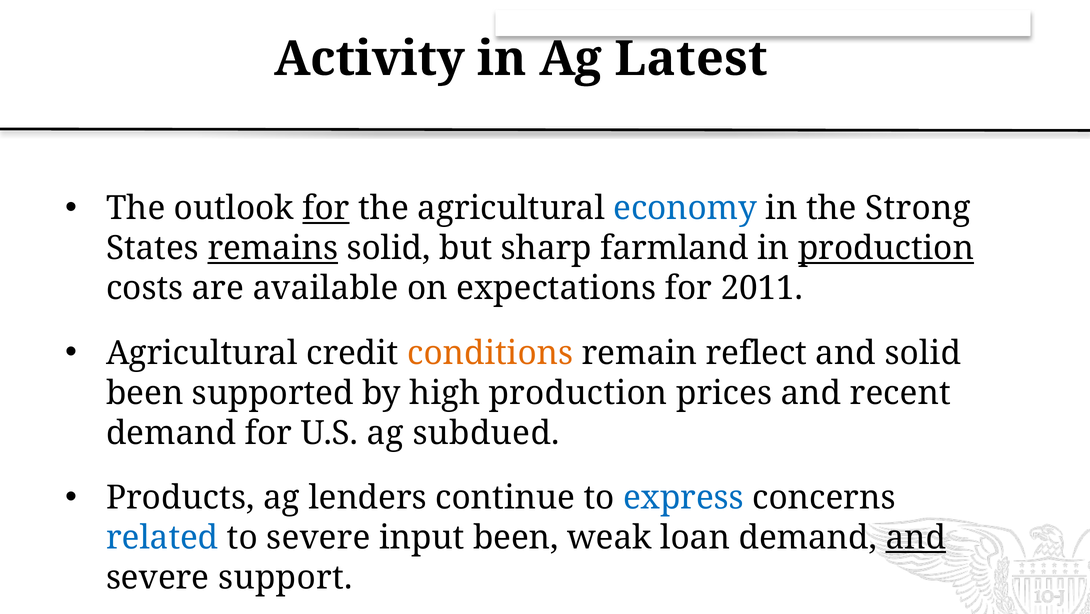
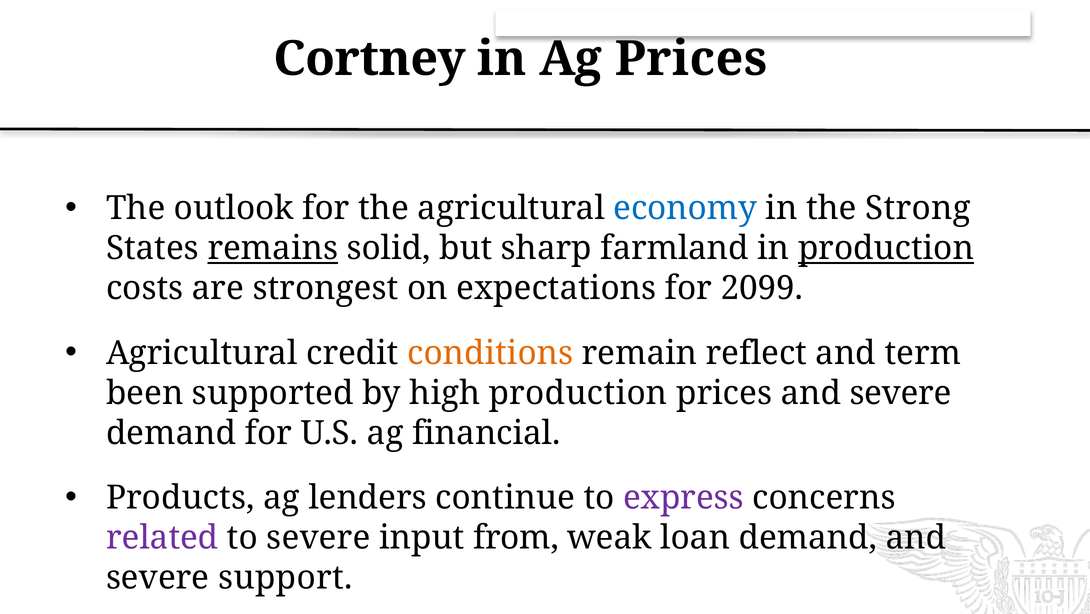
Activity: Activity -> Cortney
Ag Latest: Latest -> Prices
for at (326, 208) underline: present -> none
available: available -> strongest
2011: 2011 -> 2099
and solid: solid -> term
prices and recent: recent -> severe
subdued: subdued -> financial
express colour: blue -> purple
related colour: blue -> purple
input been: been -> from
and at (916, 538) underline: present -> none
